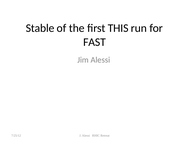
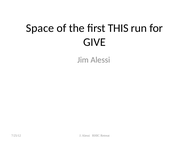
Stable: Stable -> Space
FAST: FAST -> GIVE
